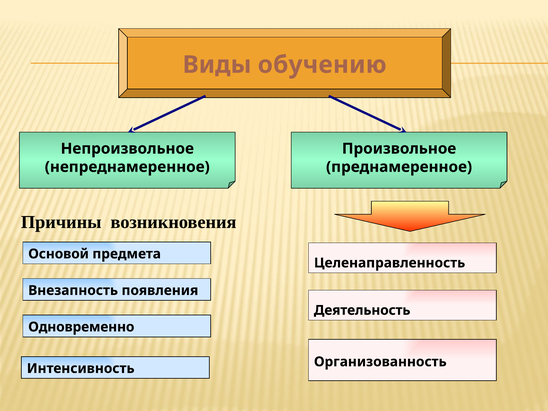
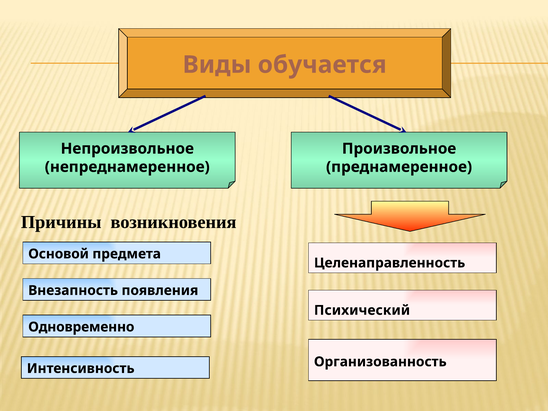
обучению: обучению -> обучается
Деятельность: Деятельность -> Психический
